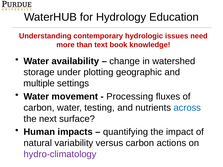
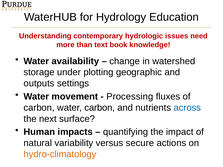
multiple: multiple -> outputs
water testing: testing -> carbon
versus carbon: carbon -> secure
hydro-climatology colour: purple -> orange
